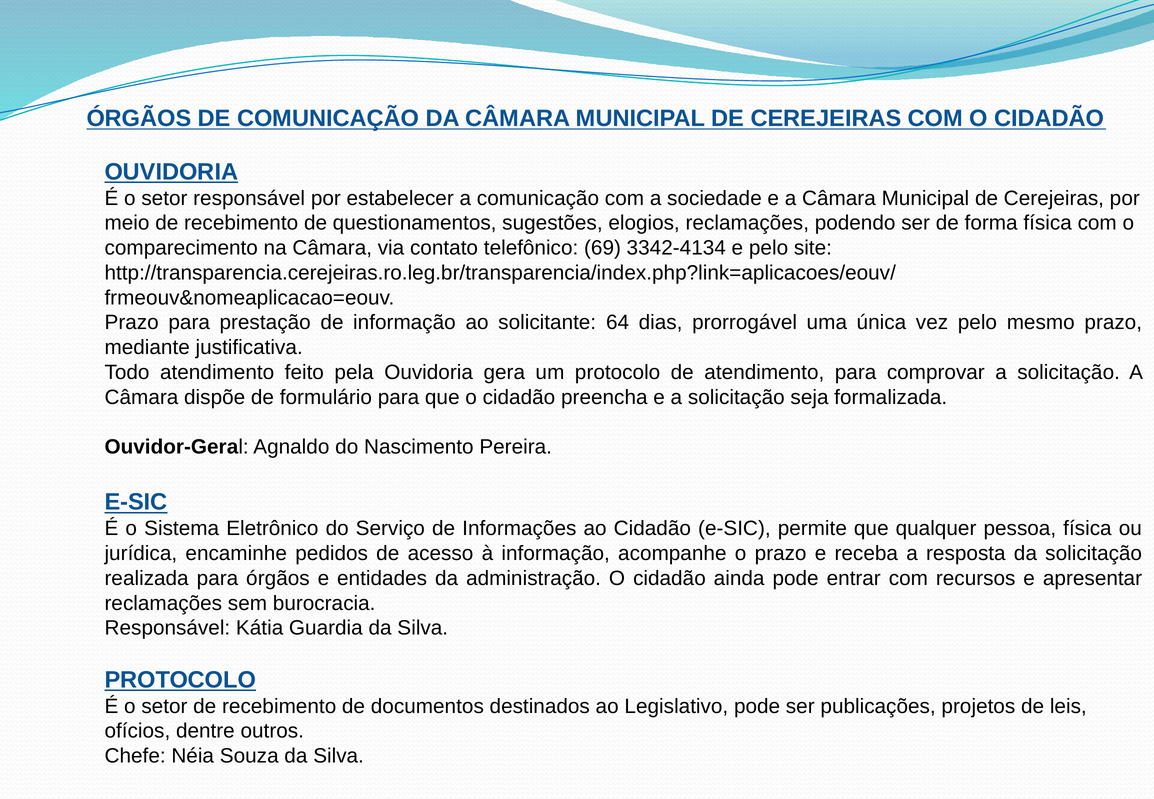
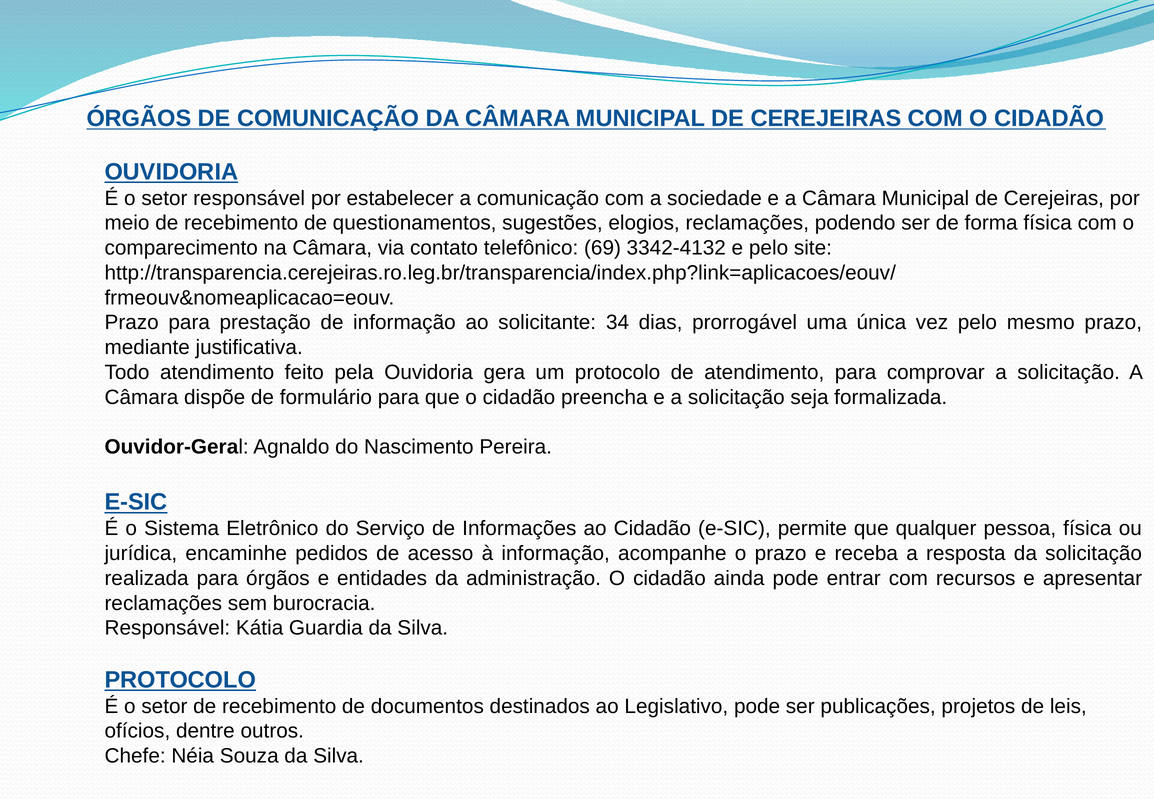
3342-4134: 3342-4134 -> 3342-4132
64: 64 -> 34
